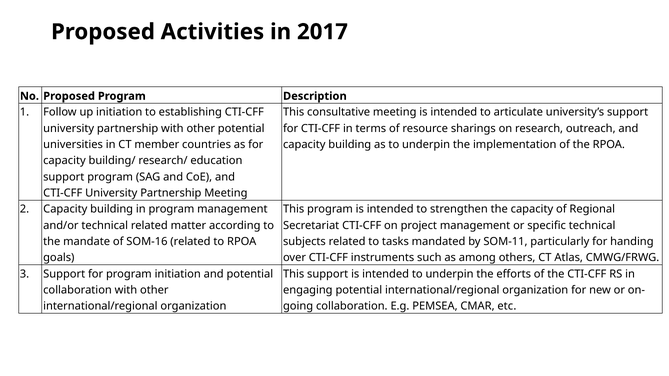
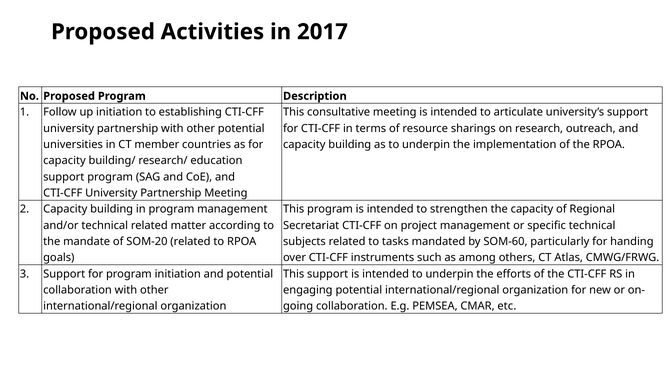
SOM-16: SOM-16 -> SOM-20
SOM-11: SOM-11 -> SOM-60
